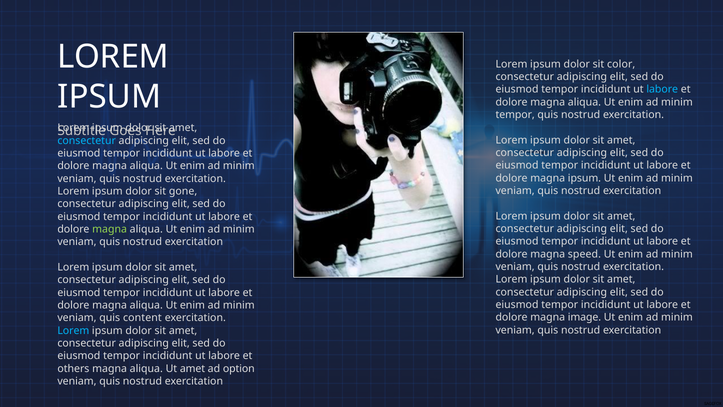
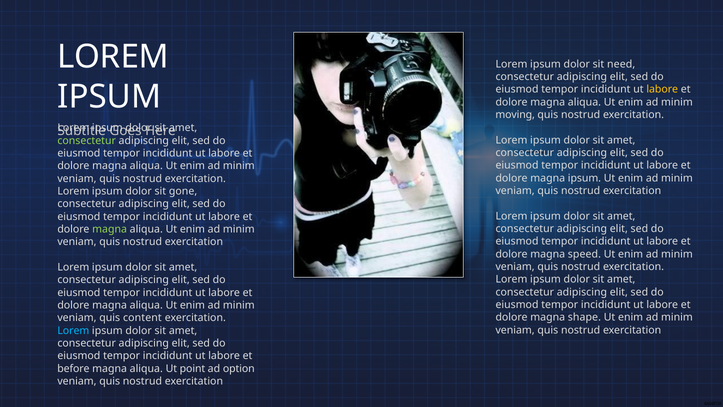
color: color -> need
labore at (662, 89) colour: light blue -> yellow
tempor at (515, 115): tempor -> moving
consectetur at (87, 140) colour: light blue -> light green
image: image -> shape
others: others -> before
Ut amet: amet -> point
